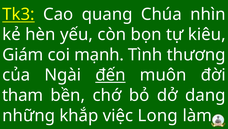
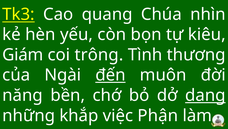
mạnh: mạnh -> trông
tham: tham -> năng
dang underline: none -> present
Long: Long -> Phận
